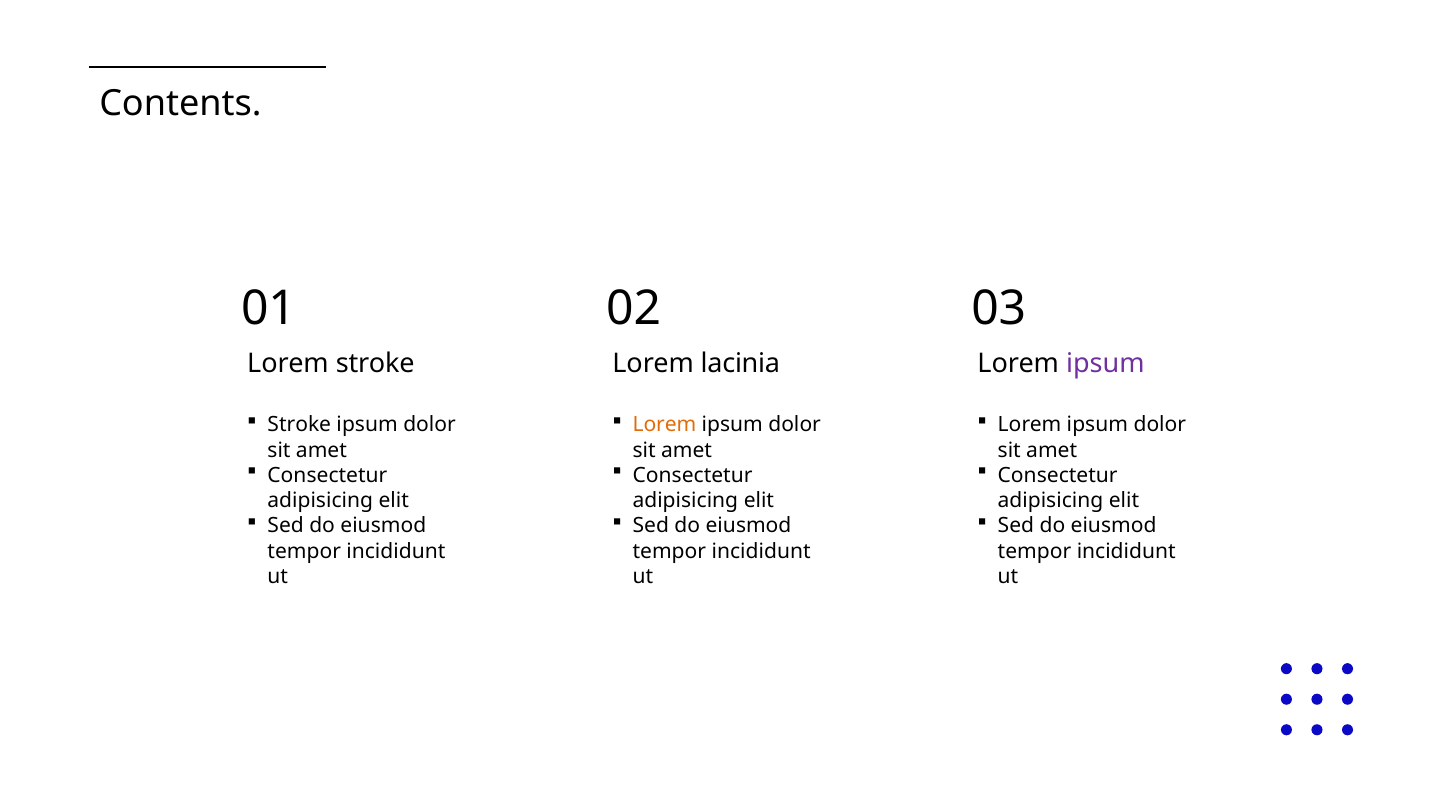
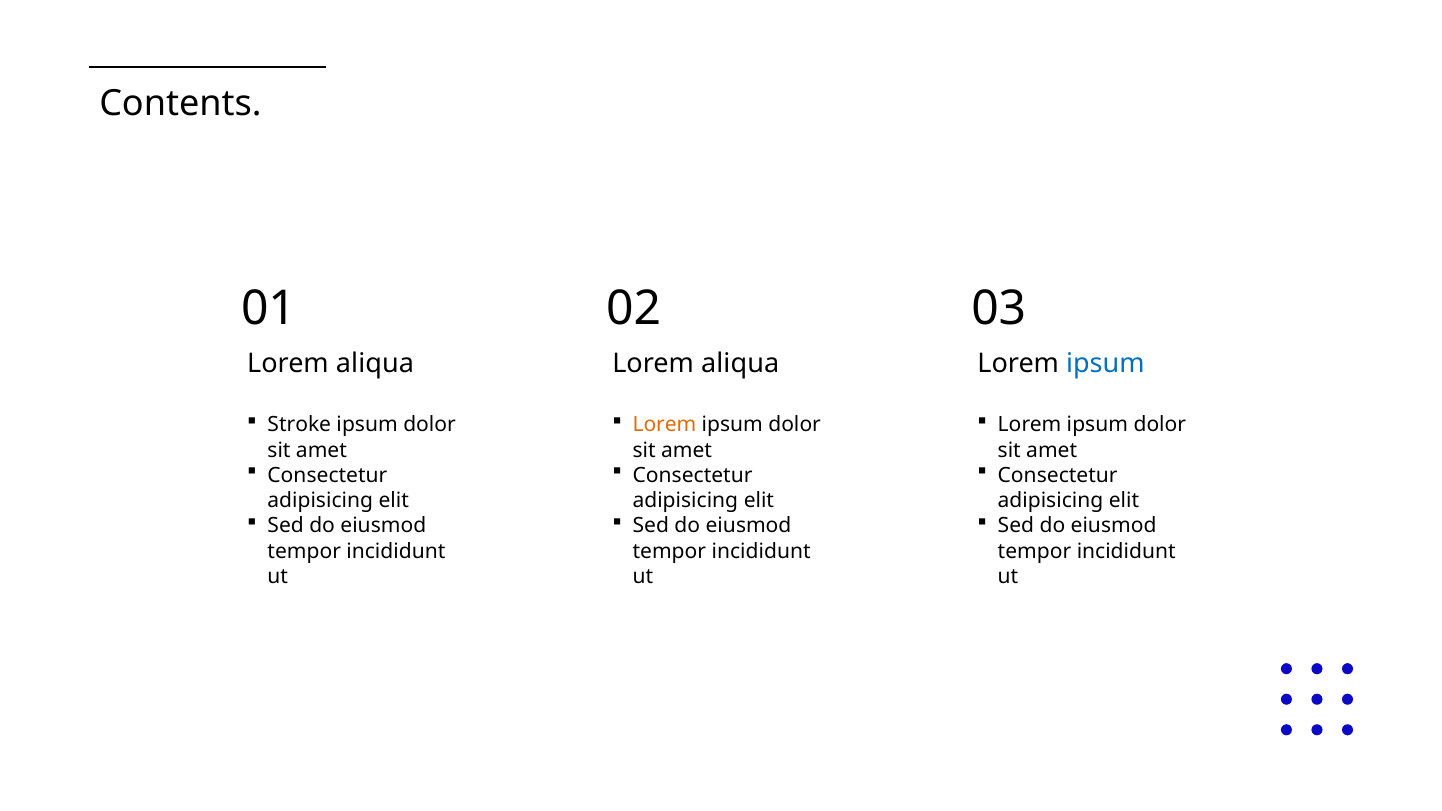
stroke at (375, 364): stroke -> aliqua
lacinia at (740, 364): lacinia -> aliqua
ipsum at (1105, 364) colour: purple -> blue
